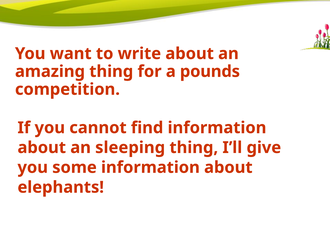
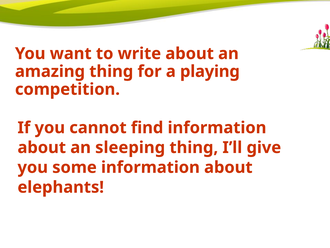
pounds: pounds -> playing
